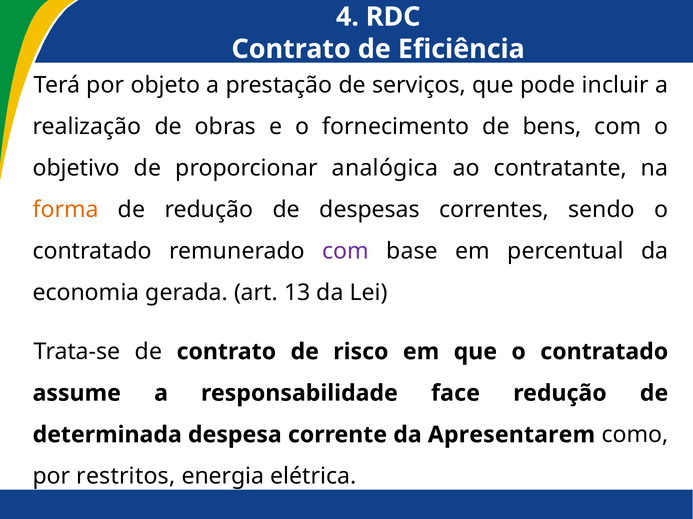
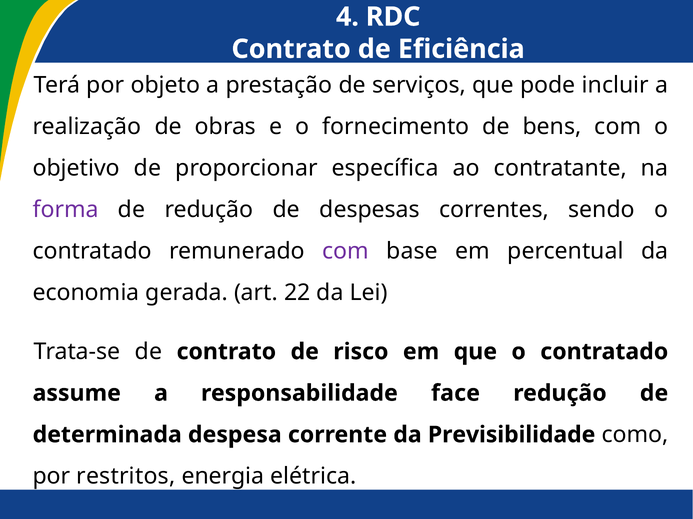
analógica: analógica -> específica
forma colour: orange -> purple
13: 13 -> 22
Apresentarem: Apresentarem -> Previsibilidade
